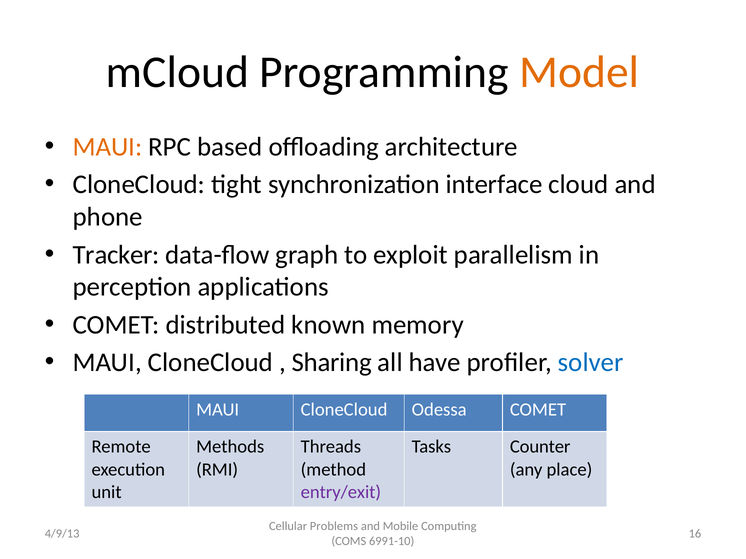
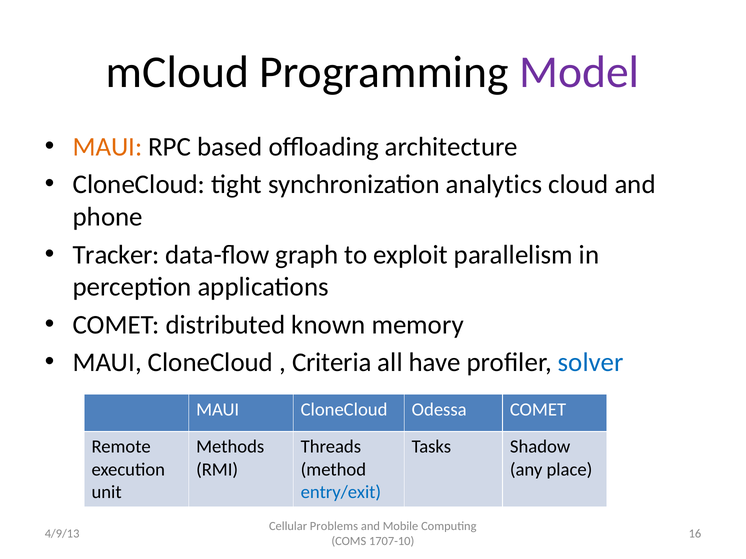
Model colour: orange -> purple
interface: interface -> analytics
Sharing: Sharing -> Criteria
Counter: Counter -> Shadow
entry/exit colour: purple -> blue
6991-10: 6991-10 -> 1707-10
